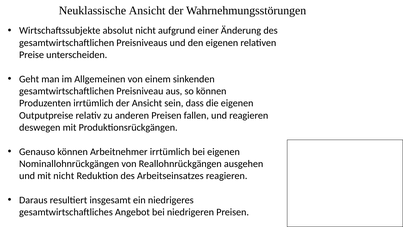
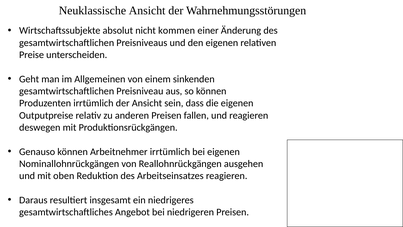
aufgrund: aufgrund -> kommen
mit nicht: nicht -> oben
